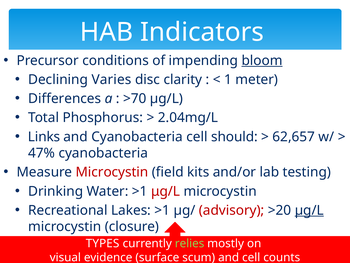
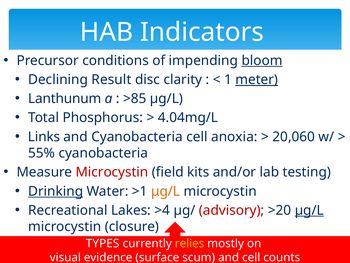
Varies: Varies -> Result
meter underline: none -> present
Differences: Differences -> Lanthunum
>70: >70 -> >85
2.04mg/L: 2.04mg/L -> 4.04mg/L
should: should -> anoxia
62,657: 62,657 -> 20,060
47%: 47% -> 55%
Drinking underline: none -> present
μg/L at (166, 191) colour: red -> orange
Lakes >1: >1 -> >4
relies colour: light green -> yellow
